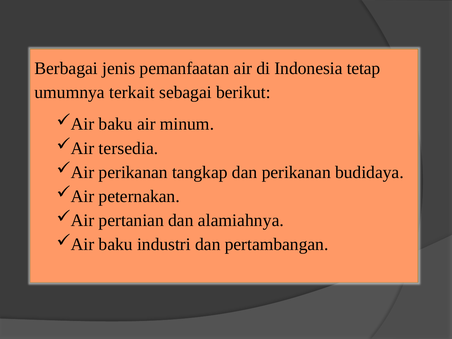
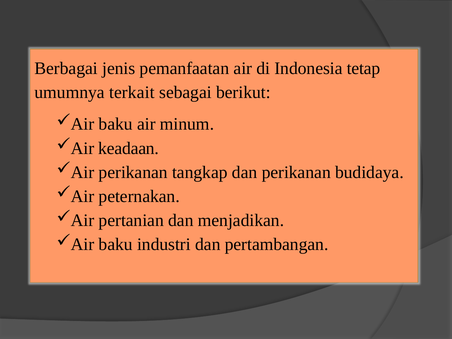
tersedia: tersedia -> keadaan
alamiahnya: alamiahnya -> menjadikan
